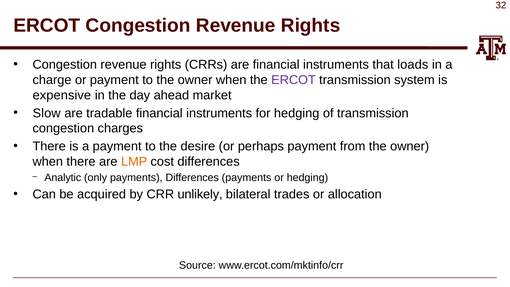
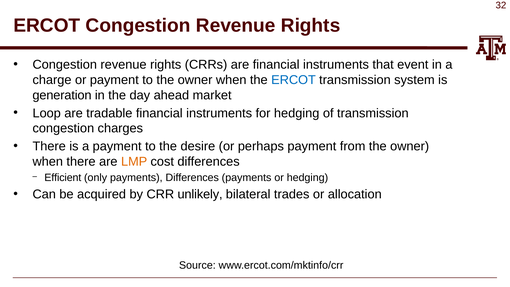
loads: loads -> event
ERCOT at (294, 80) colour: purple -> blue
expensive: expensive -> generation
Slow: Slow -> Loop
Analytic: Analytic -> Efficient
